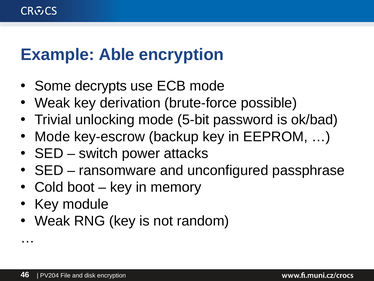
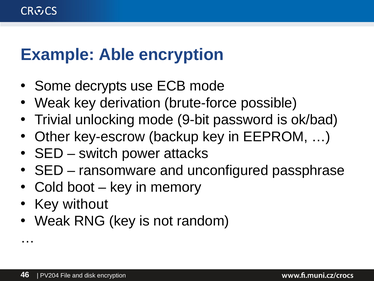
5-bit: 5-bit -> 9-bit
Mode at (52, 136): Mode -> Other
module: module -> without
